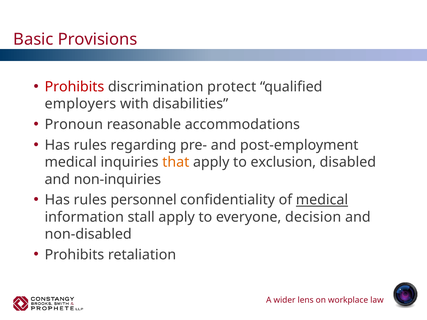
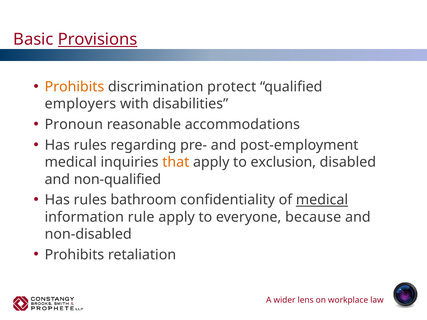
Provisions underline: none -> present
Prohibits at (74, 87) colour: red -> orange
non-inquiries: non-inquiries -> non-qualified
personnel: personnel -> bathroom
stall: stall -> rule
decision: decision -> because
